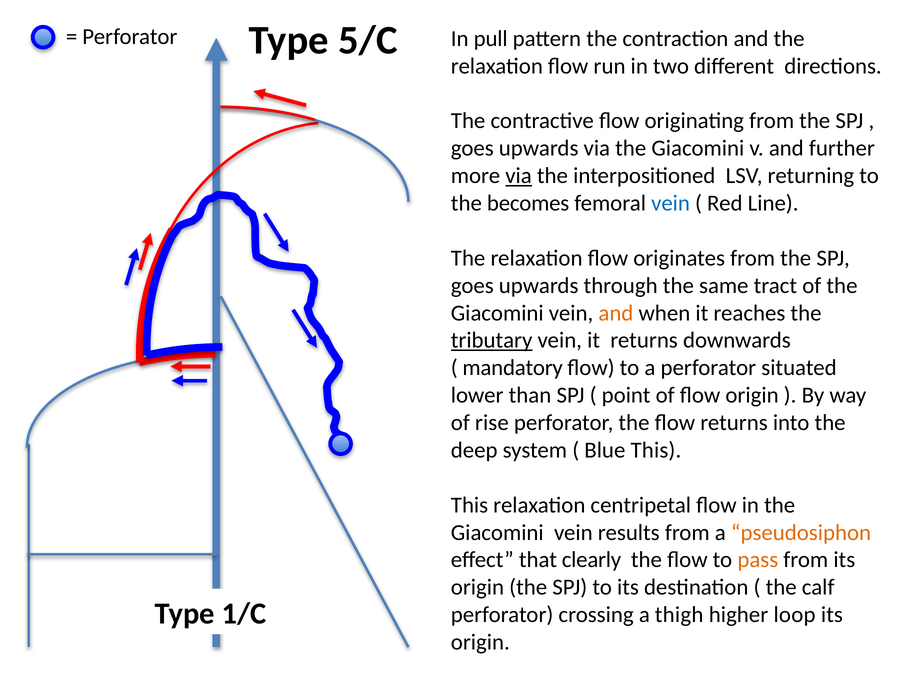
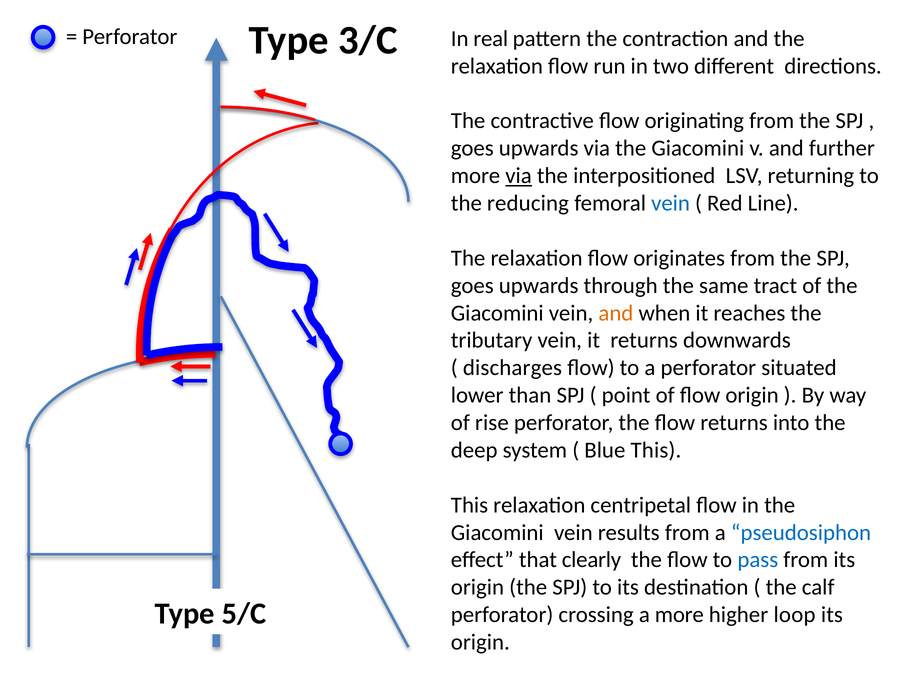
5/C: 5/C -> 3/C
pull: pull -> real
becomes: becomes -> reducing
tributary underline: present -> none
mandatory: mandatory -> discharges
pseudosiphon colour: orange -> blue
pass colour: orange -> blue
1/C: 1/C -> 5/C
a thigh: thigh -> more
